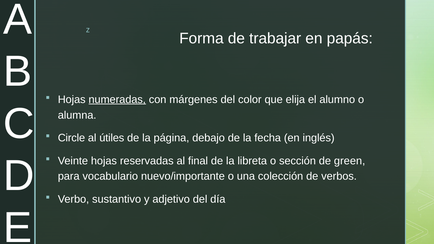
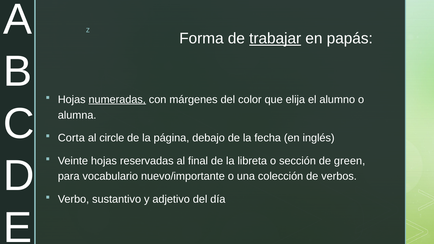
trabajar underline: none -> present
Circle: Circle -> Corta
útiles: útiles -> circle
